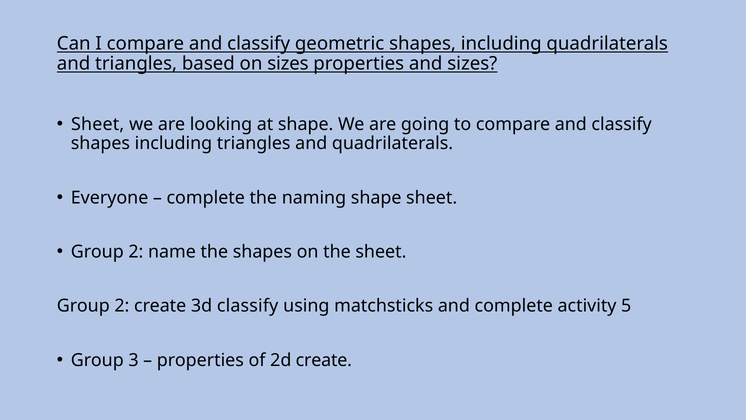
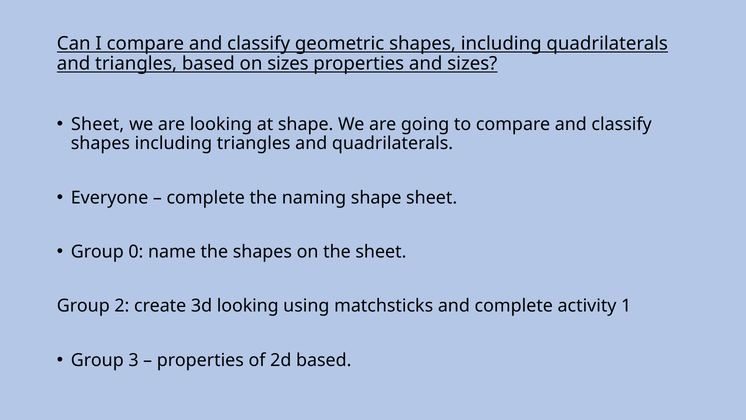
2 at (136, 252): 2 -> 0
3d classify: classify -> looking
5: 5 -> 1
2d create: create -> based
